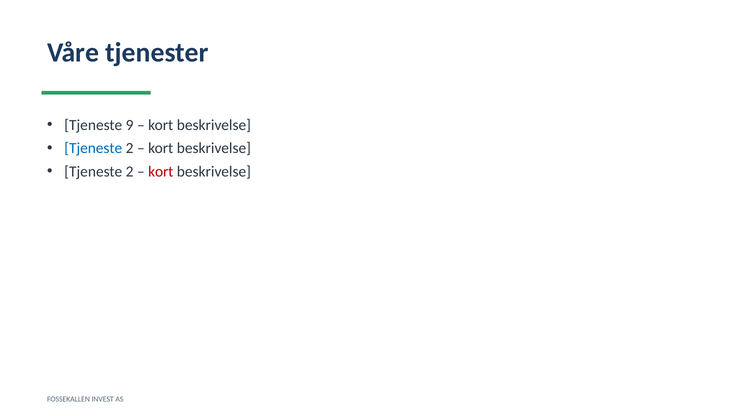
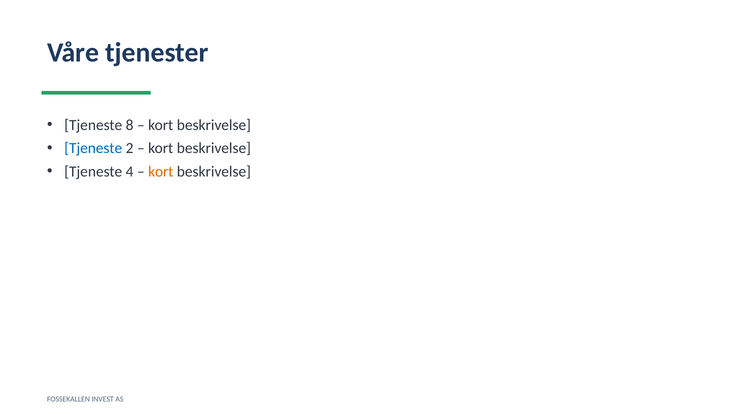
9: 9 -> 8
2 at (130, 171): 2 -> 4
kort at (161, 171) colour: red -> orange
